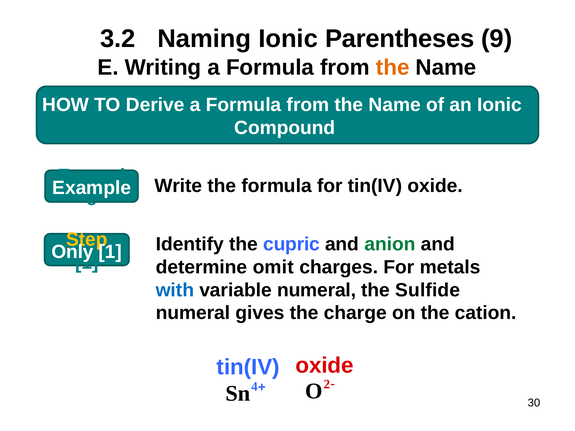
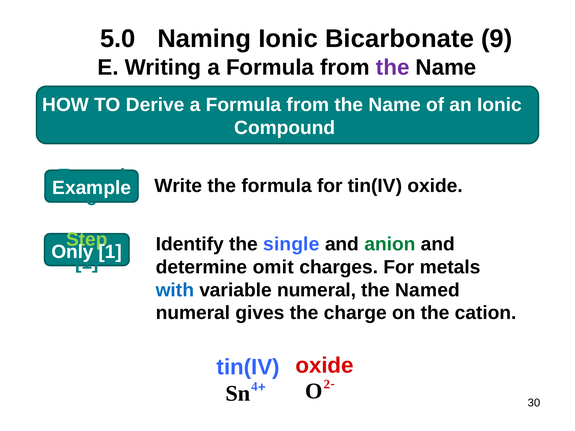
3.2: 3.2 -> 5.0
Parentheses: Parentheses -> Bicarbonate
the at (393, 67) colour: orange -> purple
Step colour: yellow -> light green
cupric: cupric -> single
Sulfide: Sulfide -> Named
